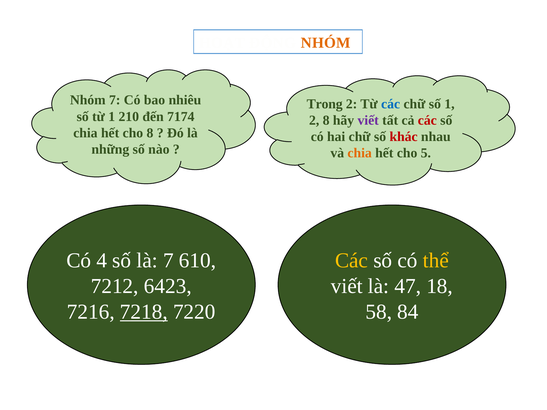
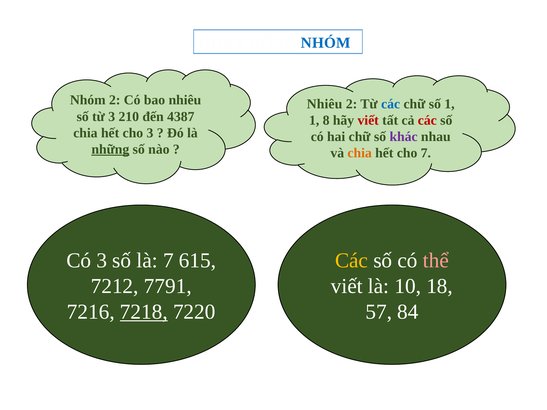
NHÓM at (326, 43) colour: orange -> blue
Nhóm 7: 7 -> 2
Trong at (325, 104): Trong -> Nhiêu
từ 1: 1 -> 3
7174: 7174 -> 4387
2 at (314, 120): 2 -> 1
viết at (368, 120) colour: purple -> red
cho 8: 8 -> 3
khác colour: red -> purple
những underline: none -> present
cho 5: 5 -> 7
Có 4: 4 -> 3
610: 610 -> 615
thể colour: yellow -> pink
6423: 6423 -> 7791
47: 47 -> 10
58: 58 -> 57
